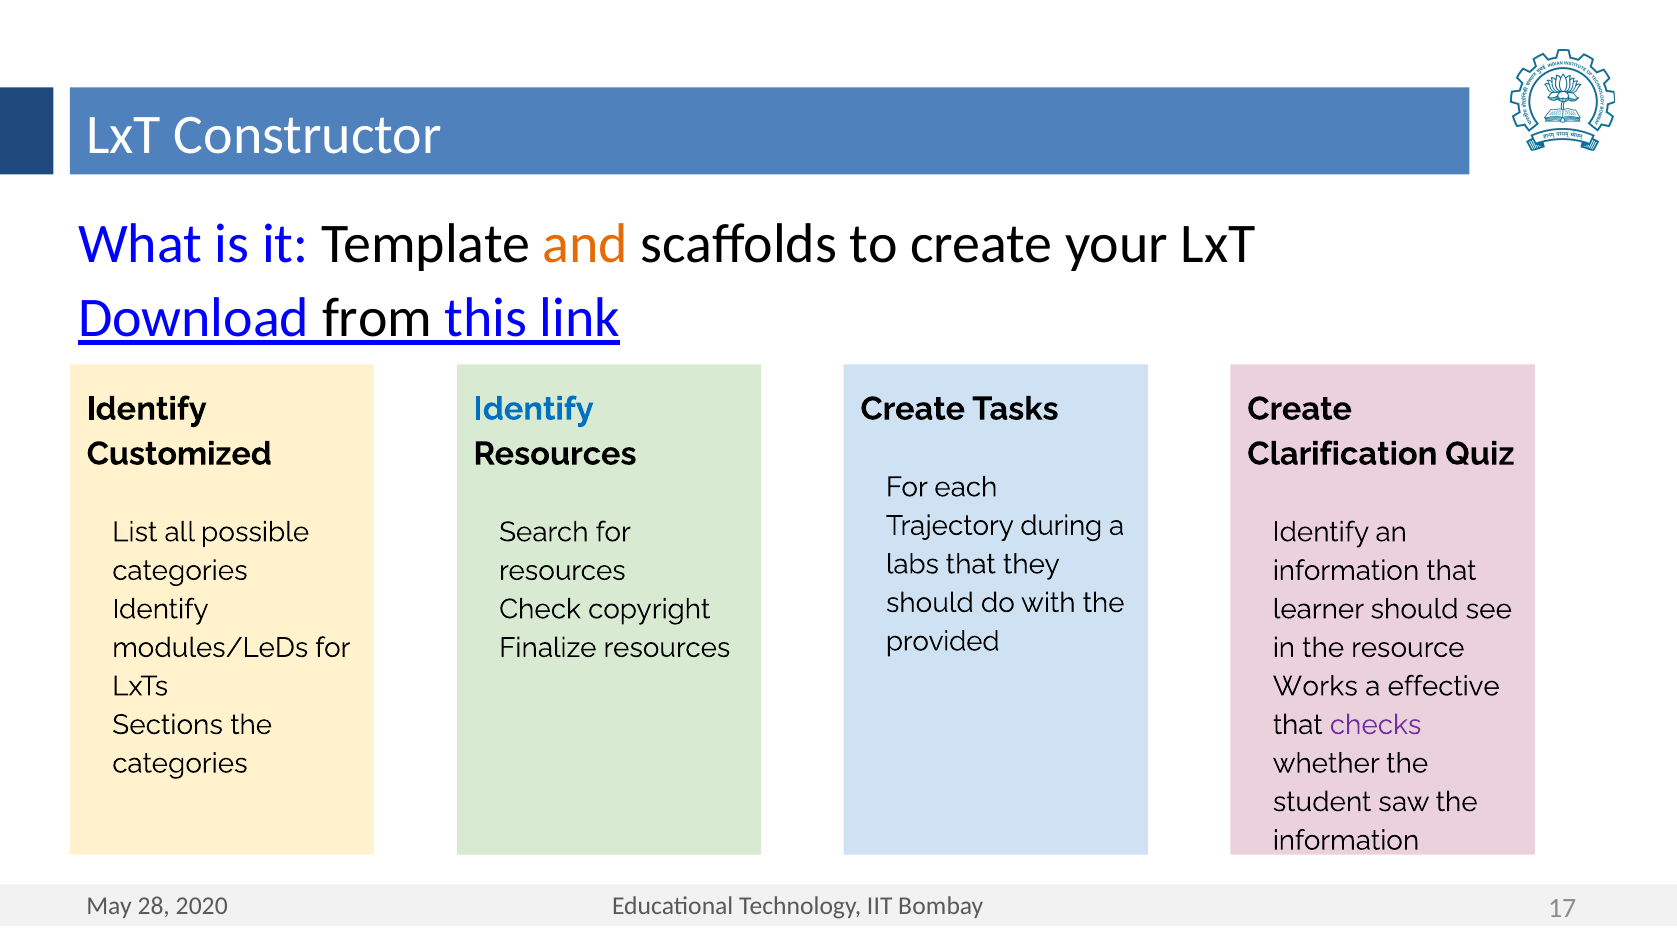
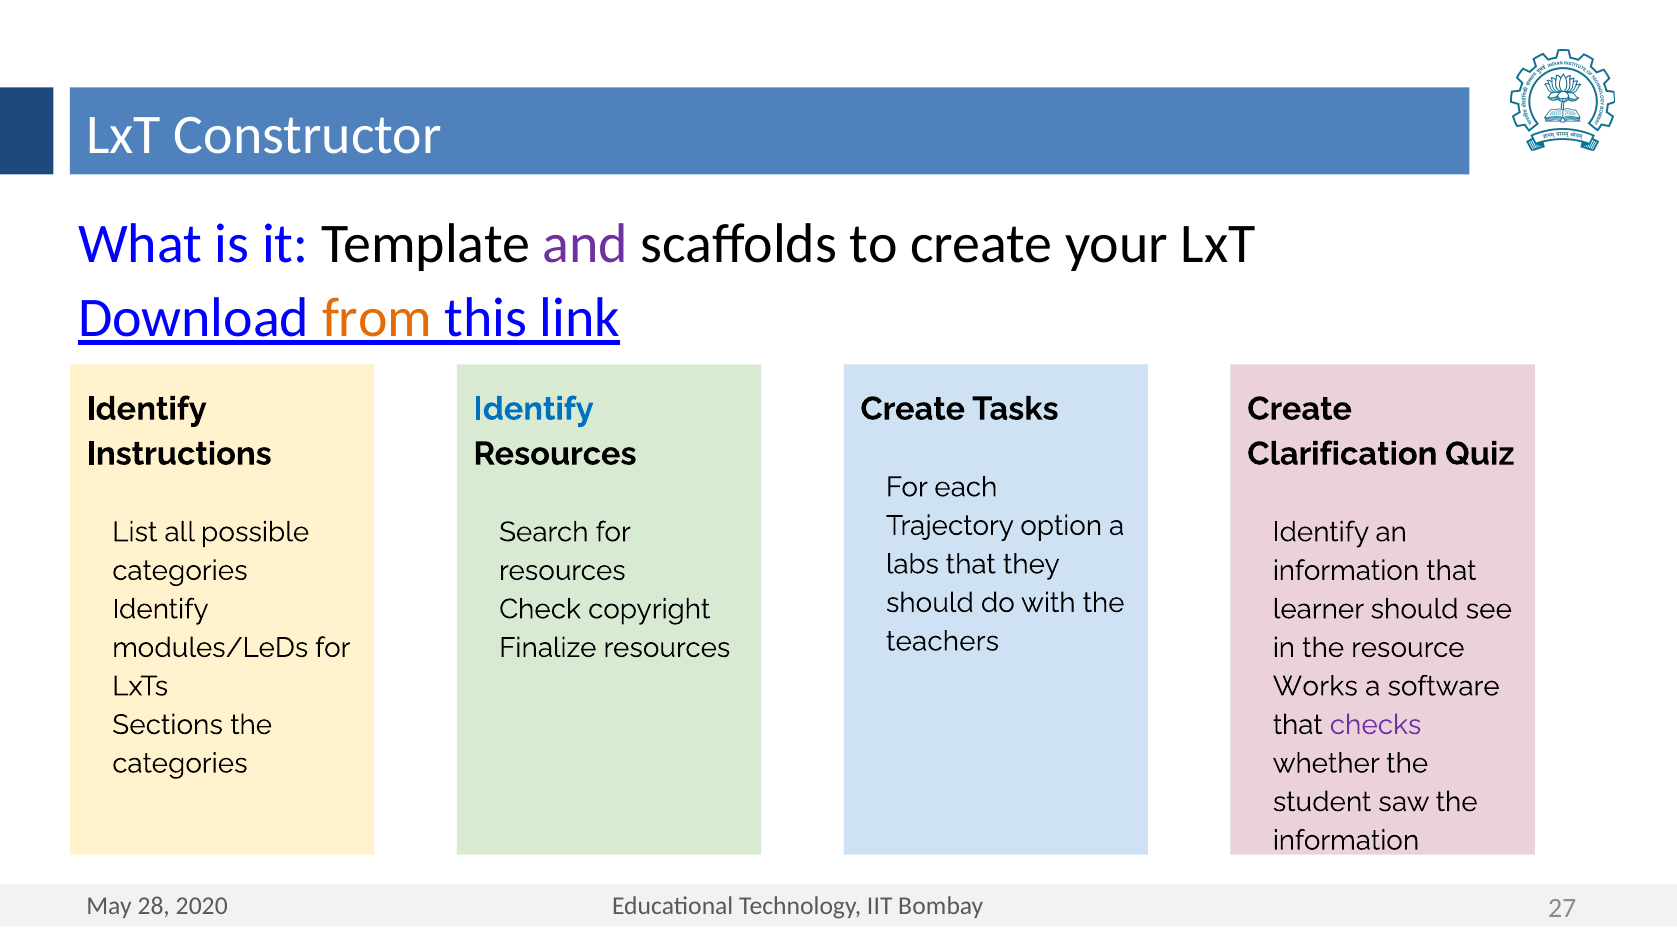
and colour: orange -> purple
from colour: black -> orange
Customized: Customized -> Instructions
during: during -> option
provided: provided -> teachers
effective: effective -> software
17: 17 -> 27
